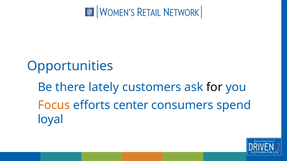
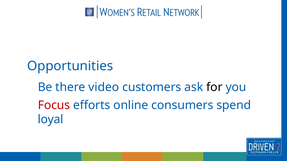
lately: lately -> video
Focus colour: orange -> red
center: center -> online
